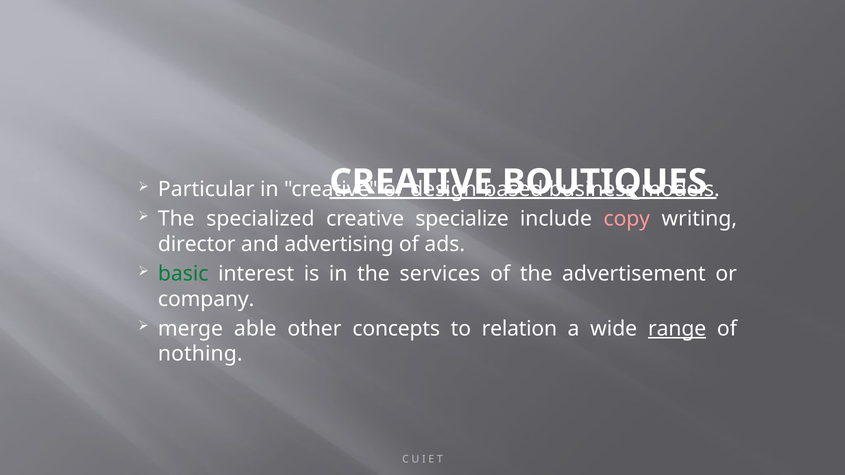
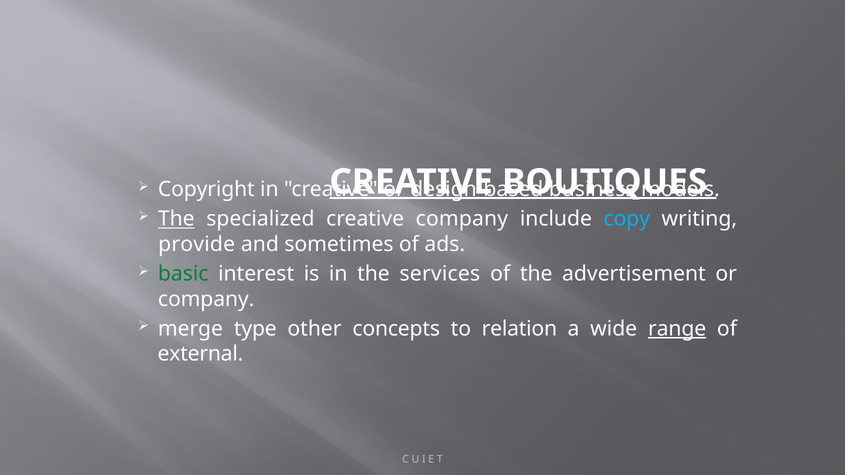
Particular: Particular -> Copyright
The at (176, 219) underline: none -> present
creative specialize: specialize -> company
copy colour: pink -> light blue
director: director -> provide
advertising: advertising -> sometimes
able: able -> type
nothing: nothing -> external
